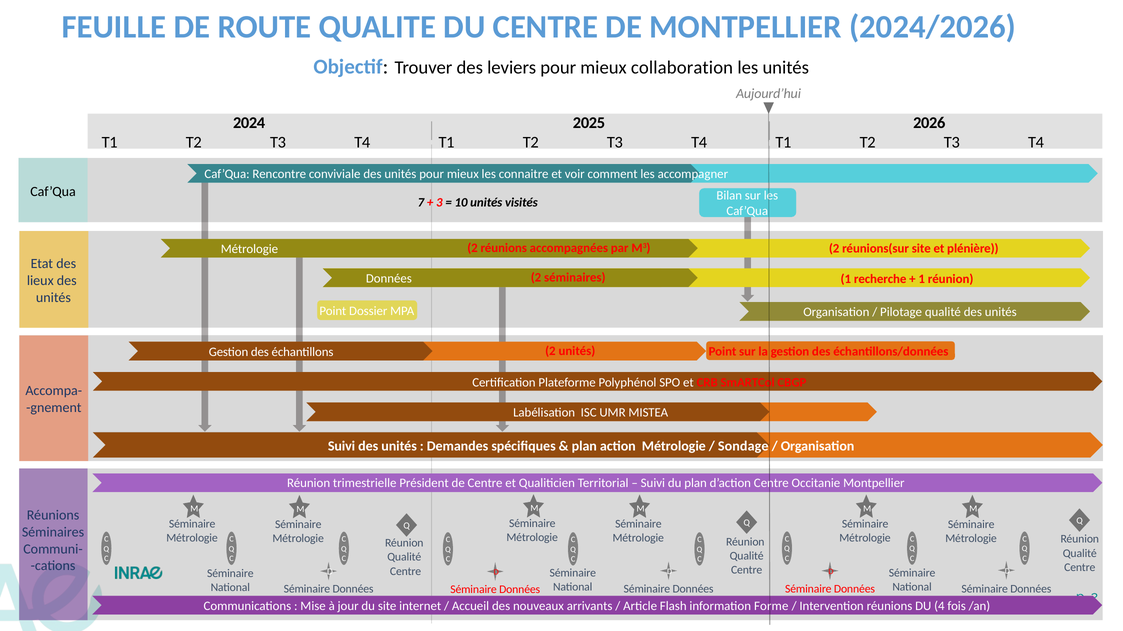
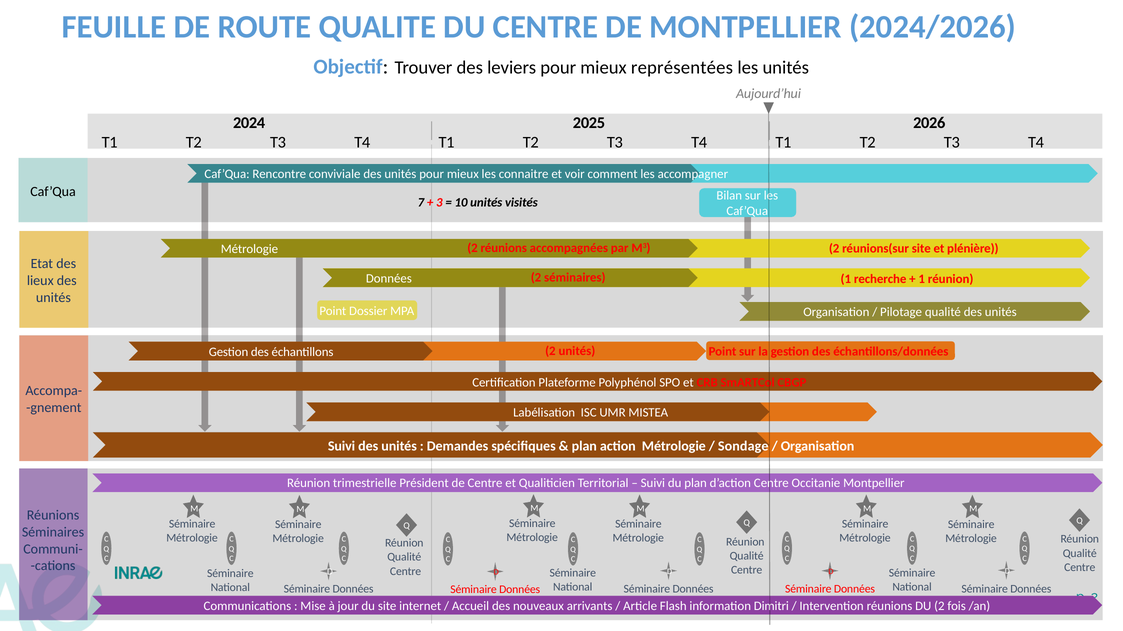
collaboration: collaboration -> représentées
Forme: Forme -> Dimitri
DU 4: 4 -> 2
